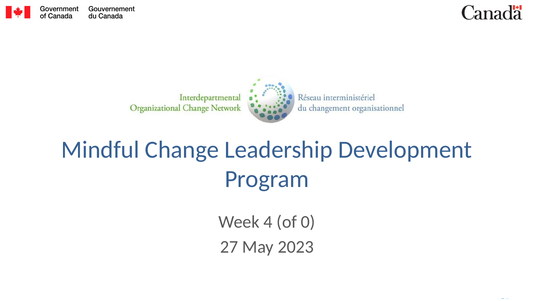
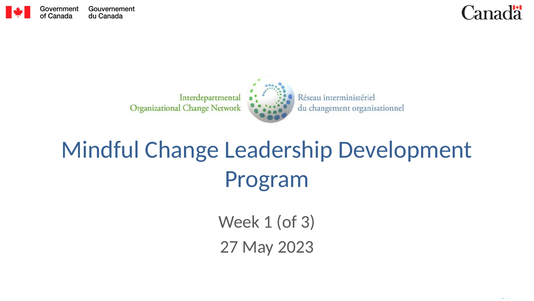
Week 4: 4 -> 1
0: 0 -> 3
